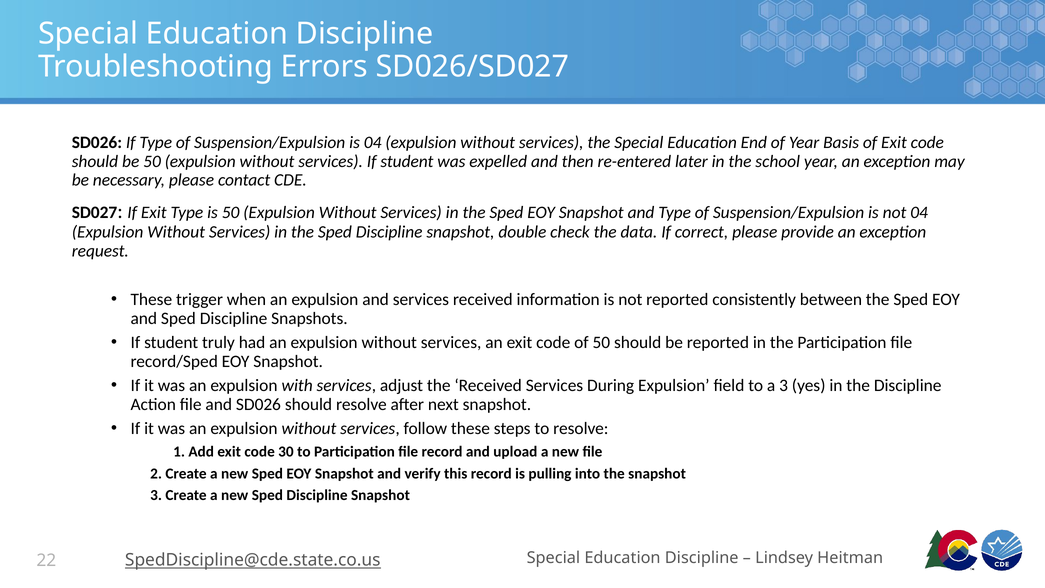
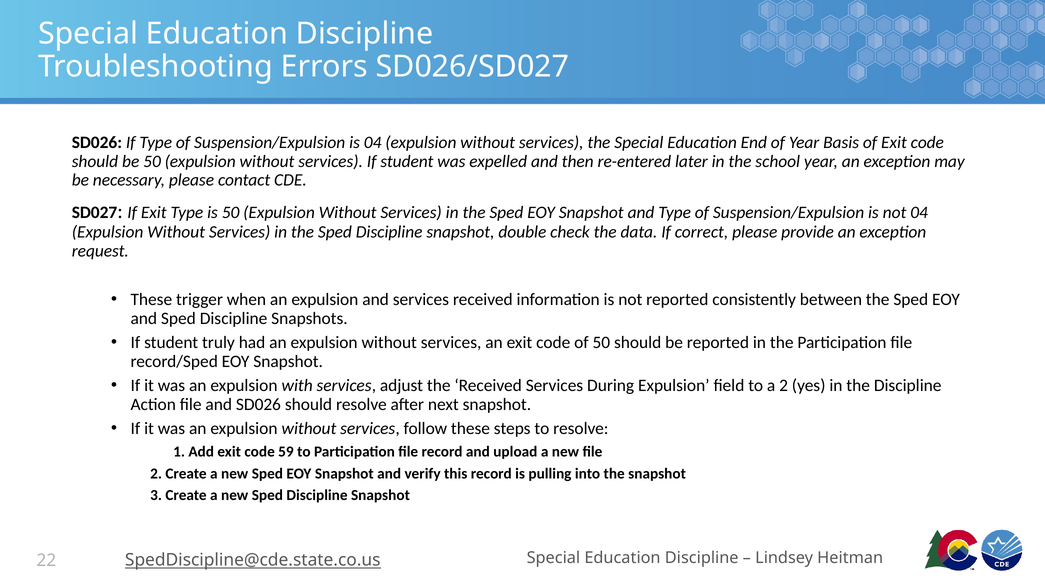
a 3: 3 -> 2
30: 30 -> 59
